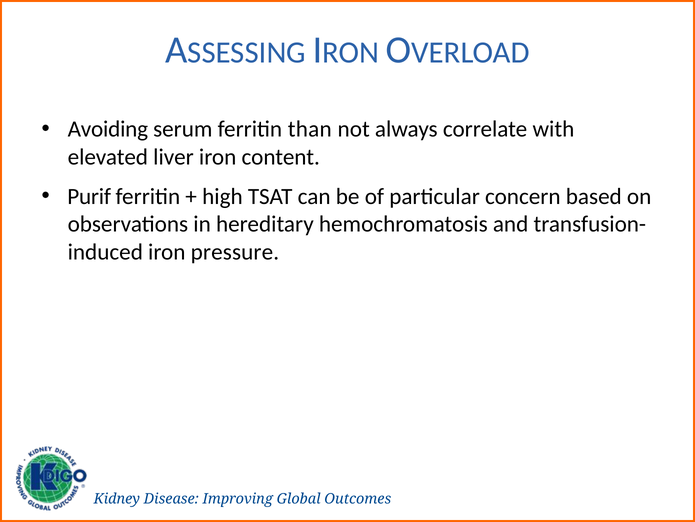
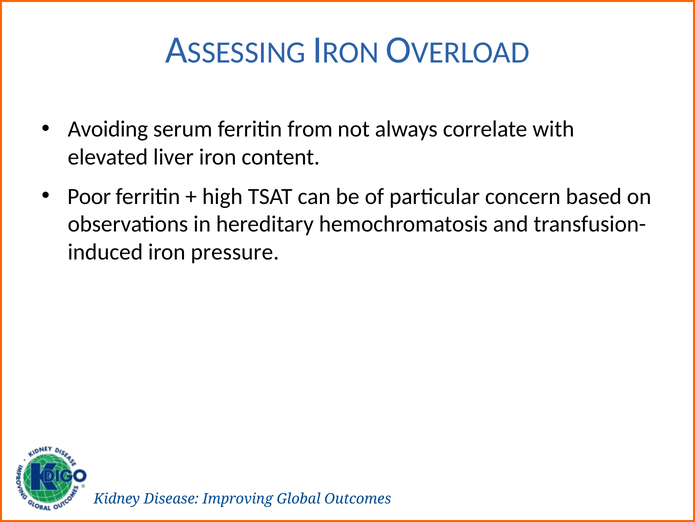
than: than -> from
Purif: Purif -> Poor
